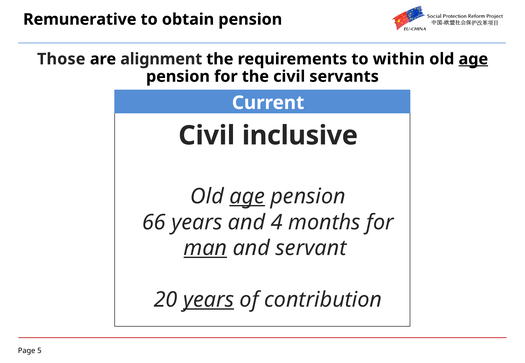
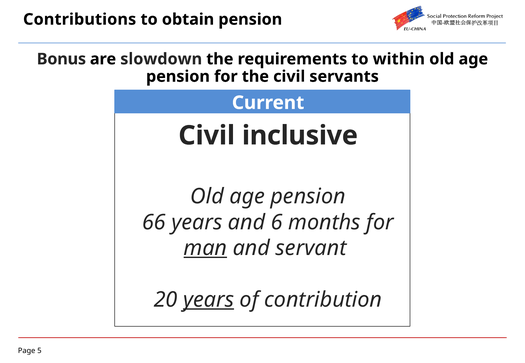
Remunerative: Remunerative -> Contributions
Those: Those -> Bonus
alignment: alignment -> slowdown
age at (473, 59) underline: present -> none
age at (247, 197) underline: present -> none
4: 4 -> 6
